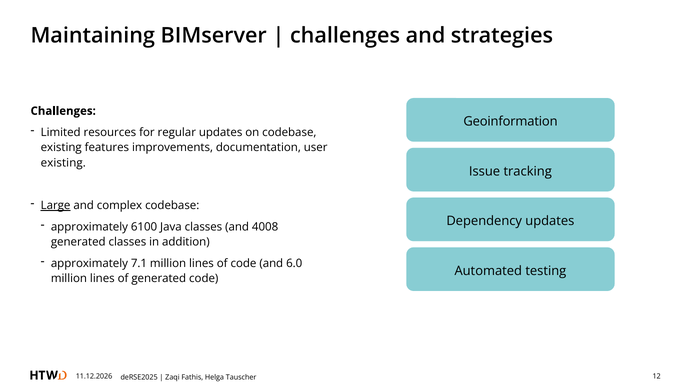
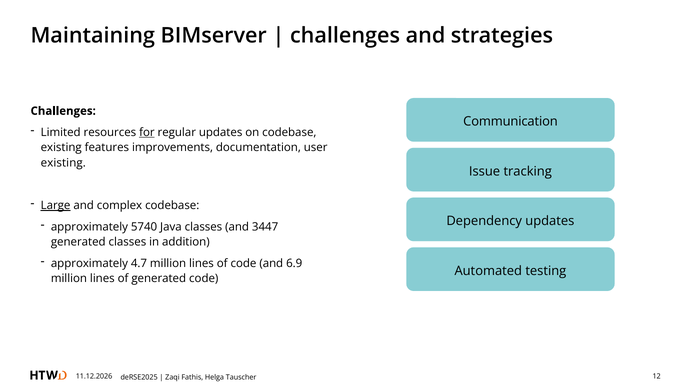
Geoinformation: Geoinformation -> Communication
for underline: none -> present
6100: 6100 -> 5740
4008: 4008 -> 3447
7.1: 7.1 -> 4.7
6.0: 6.0 -> 6.9
